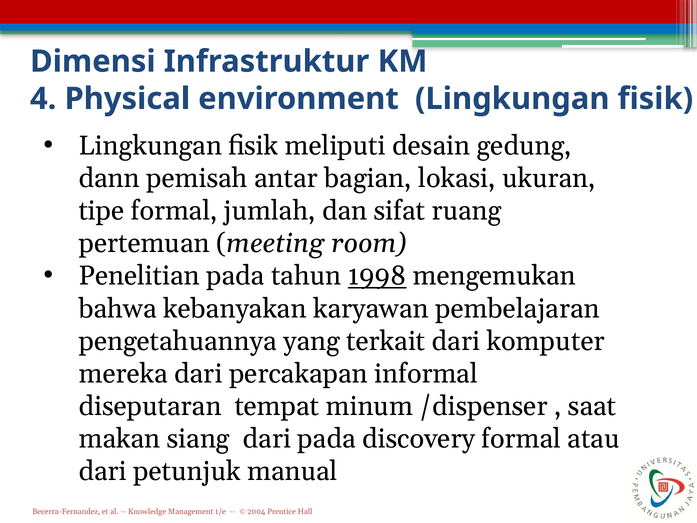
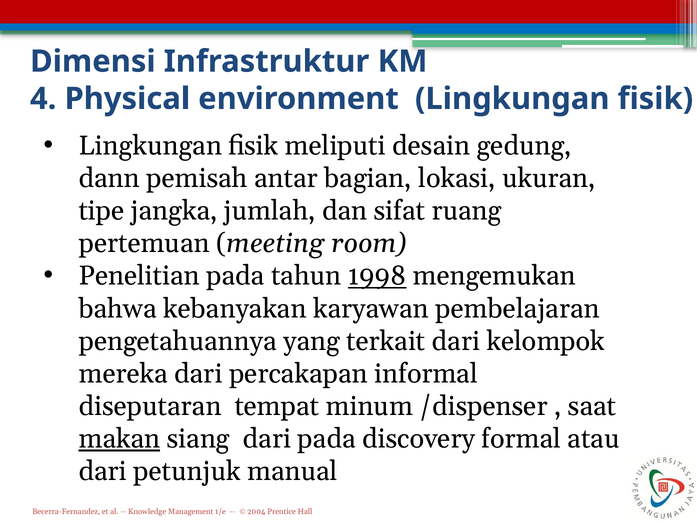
tipe formal: formal -> jangka
komputer: komputer -> kelompok
makan underline: none -> present
